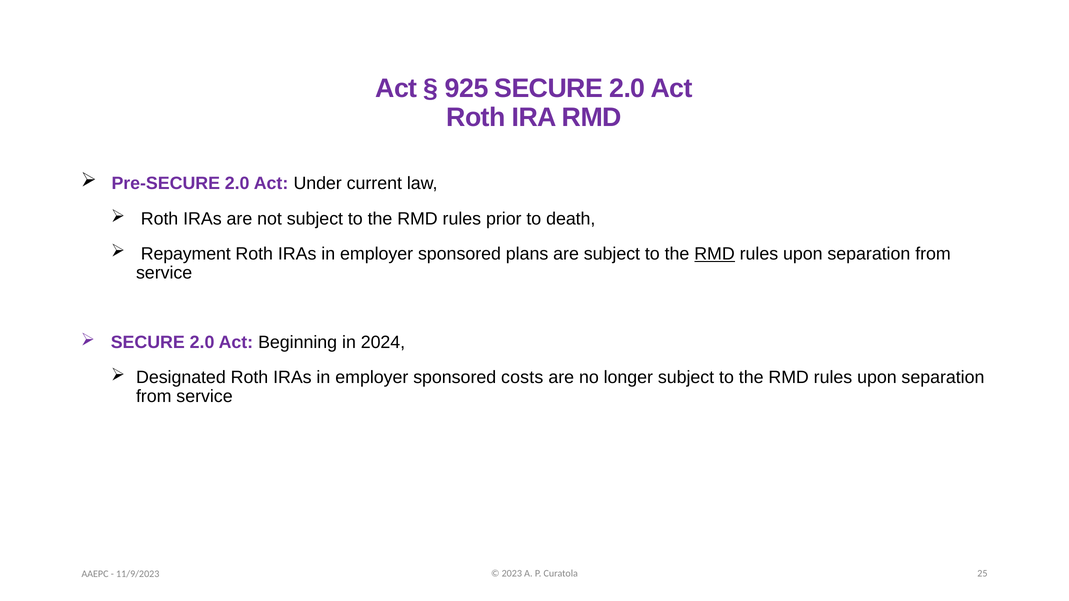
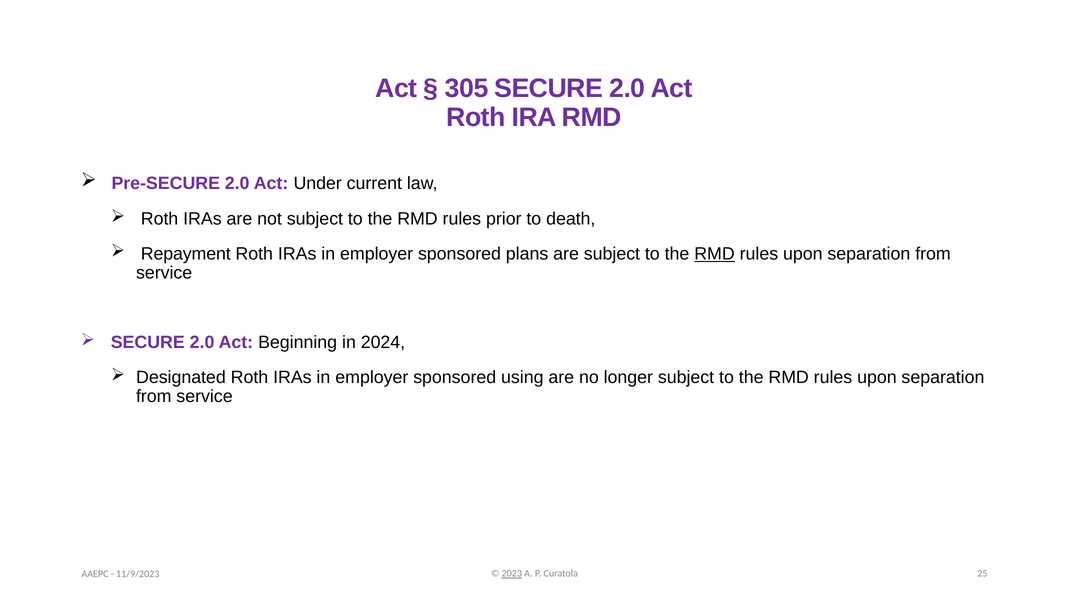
925: 925 -> 305
costs: costs -> using
2023 underline: none -> present
